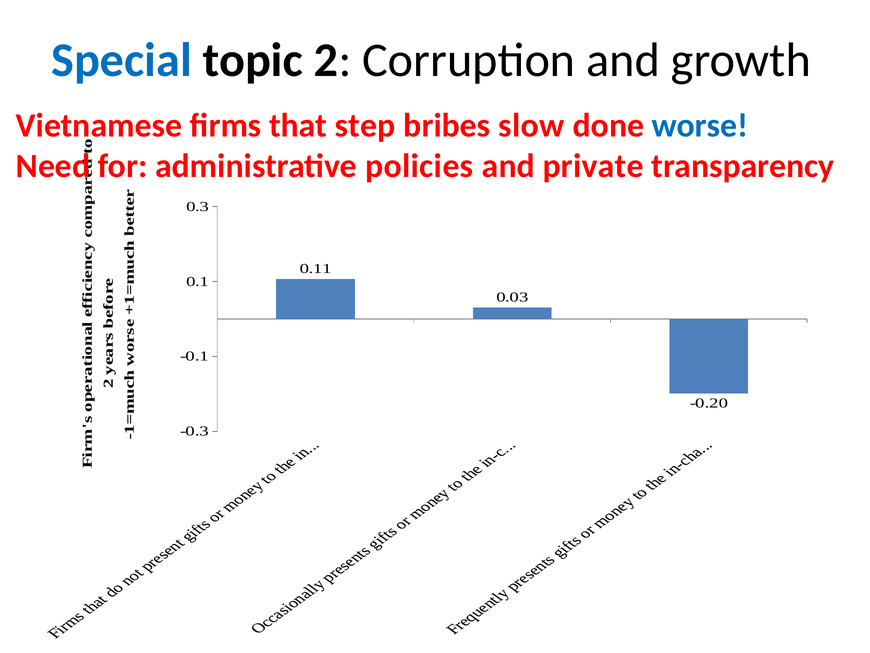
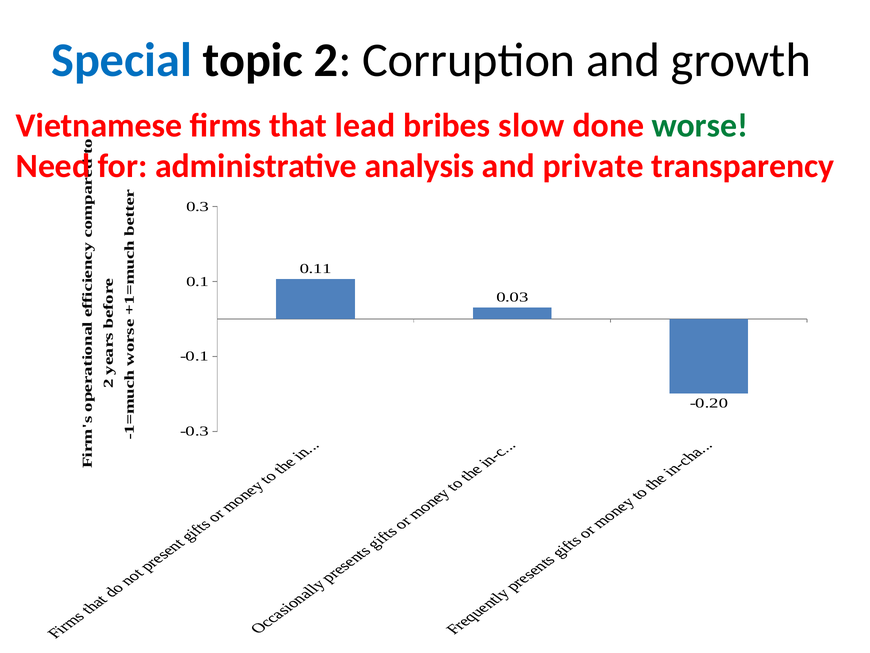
step: step -> lead
worse colour: blue -> green
policies: policies -> analysis
